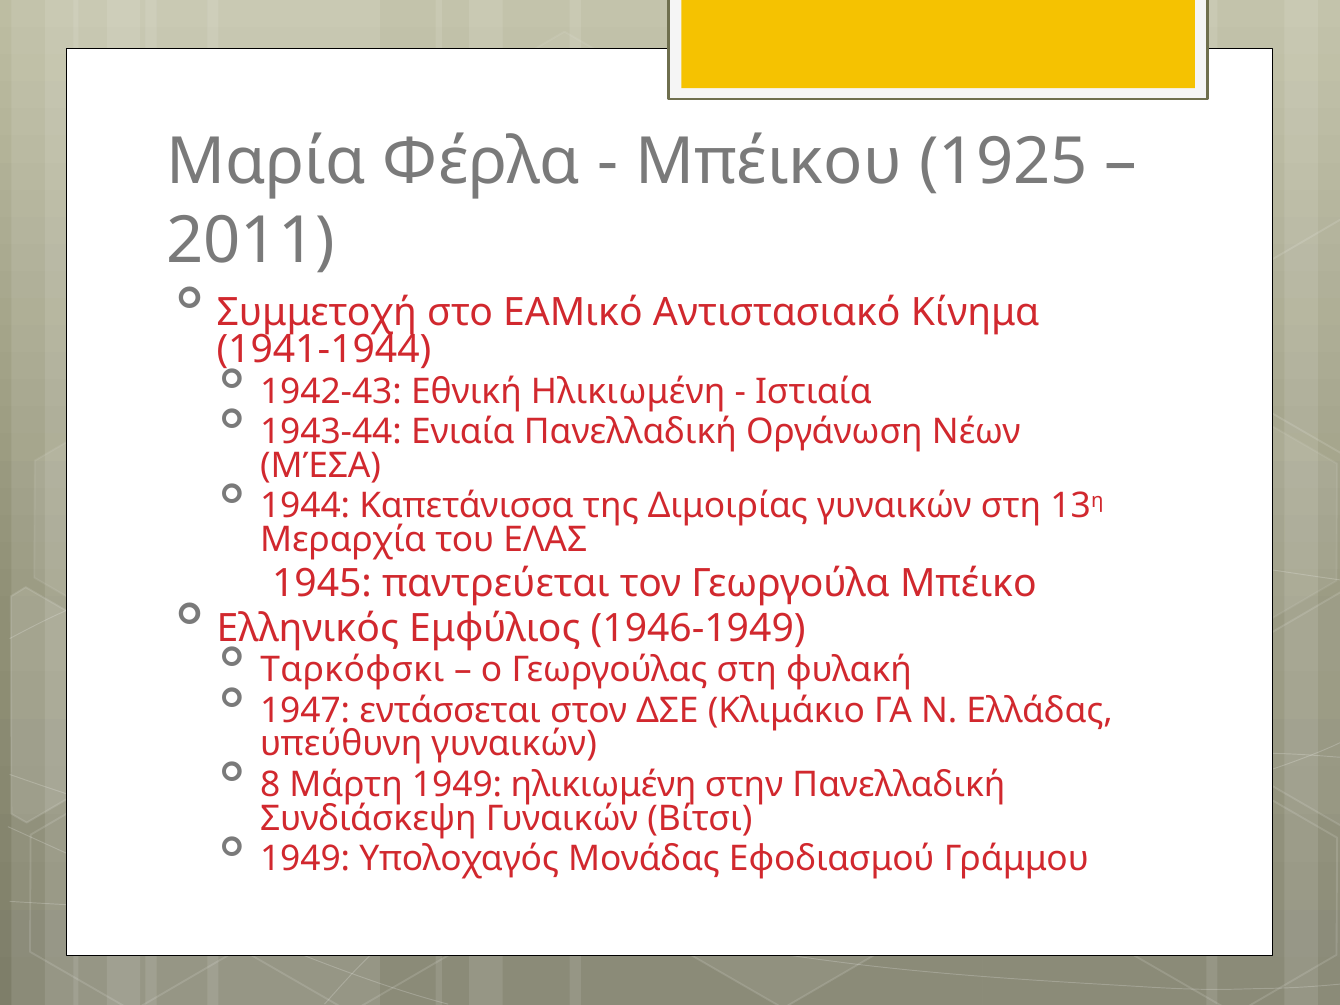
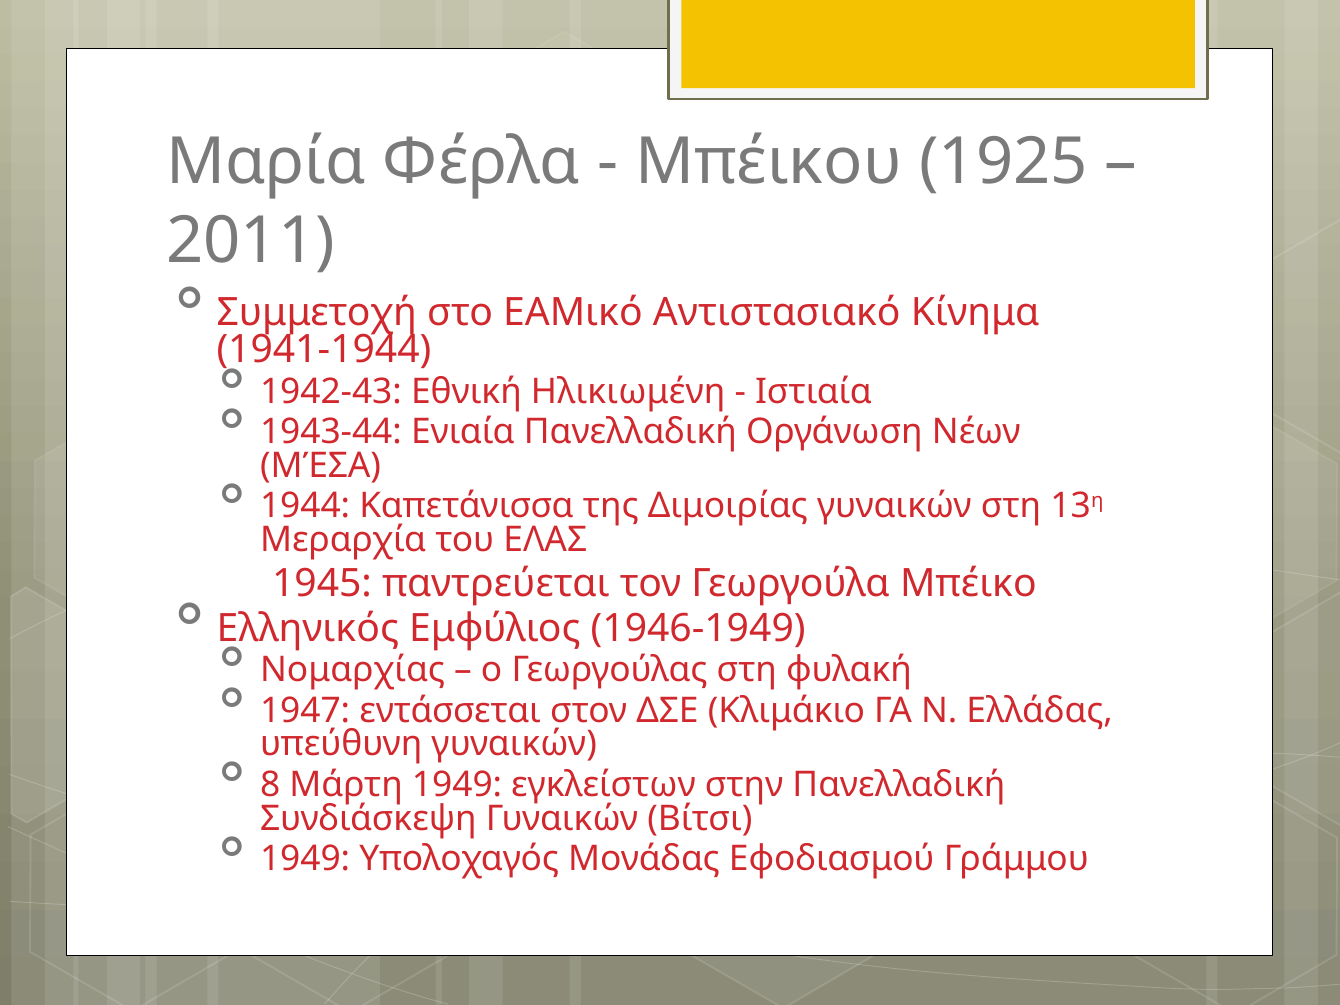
Ταρκόφσκι: Ταρκόφσκι -> Νομαρχίας
1949 ηλικιωμένη: ηλικιωμένη -> εγκλείστων
